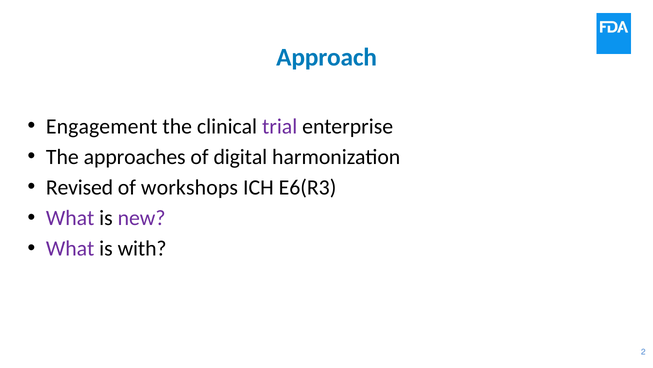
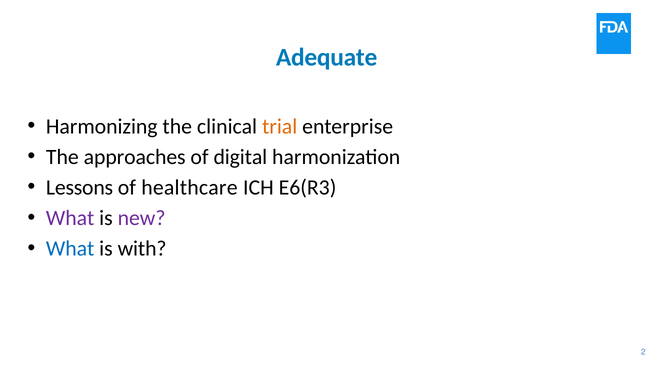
Approach: Approach -> Adequate
Engagement: Engagement -> Harmonizing
trial colour: purple -> orange
Revised: Revised -> Lessons
workshops: workshops -> healthcare
What at (70, 248) colour: purple -> blue
